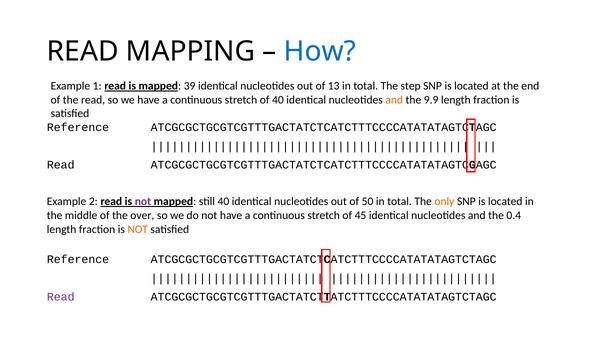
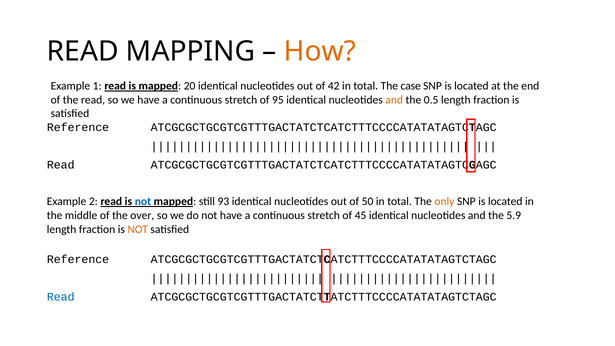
How colour: blue -> orange
39: 39 -> 20
13: 13 -> 42
step: step -> case
of 40: 40 -> 95
9.9: 9.9 -> 0.5
not at (143, 201) colour: purple -> blue
still 40: 40 -> 93
0.4: 0.4 -> 5.9
Read at (61, 297) colour: purple -> blue
